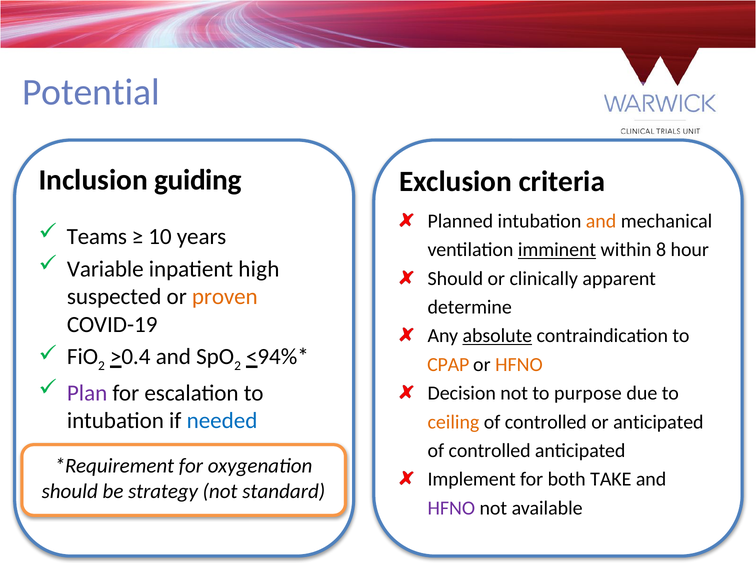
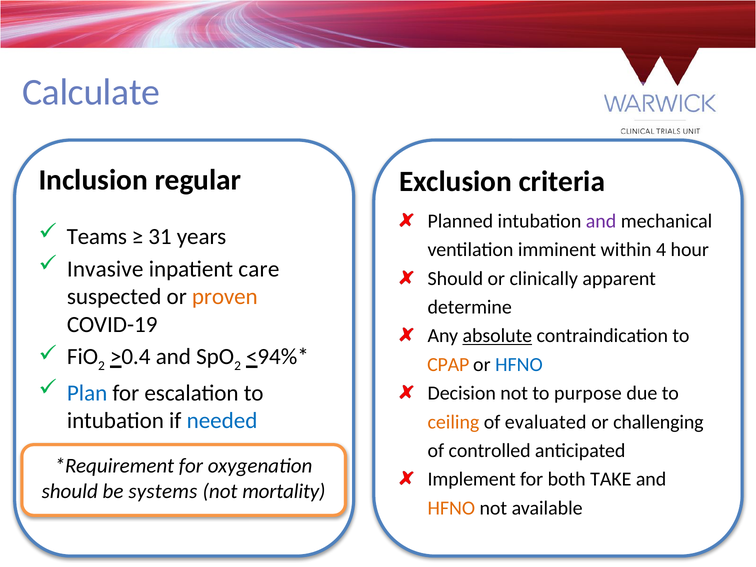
Potential: Potential -> Calculate
guiding: guiding -> regular
and at (601, 221) colour: orange -> purple
10: 10 -> 31
imminent underline: present -> none
8: 8 -> 4
Variable: Variable -> Invasive
high: high -> care
HFNO at (519, 365) colour: orange -> blue
Plan colour: purple -> blue
controlled at (546, 422): controlled -> evaluated
or anticipated: anticipated -> challenging
strategy: strategy -> systems
standard: standard -> mortality
HFNO at (451, 508) colour: purple -> orange
